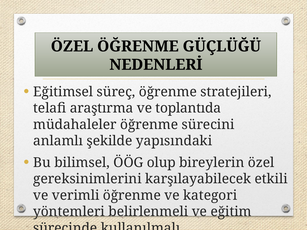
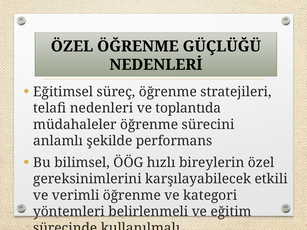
araştırma: araştırma -> nedenleri
yapısındaki: yapısındaki -> performans
olup: olup -> hızlı
